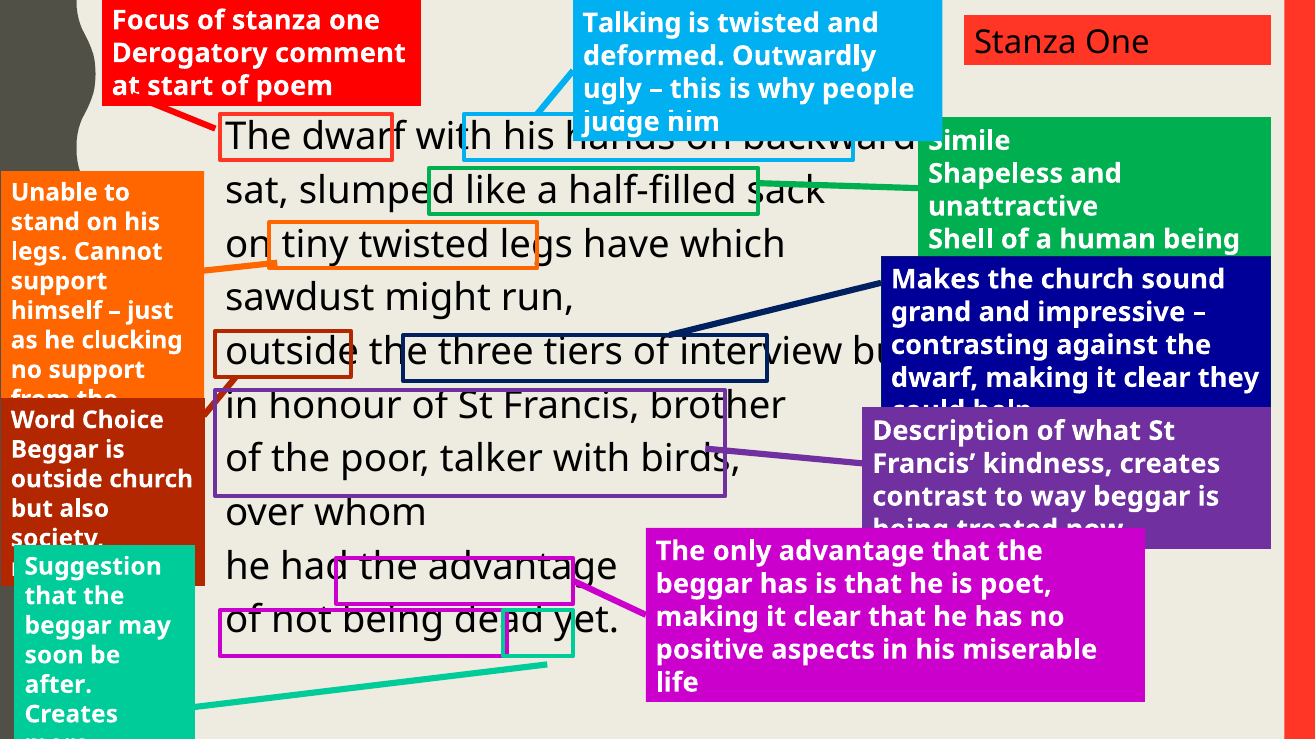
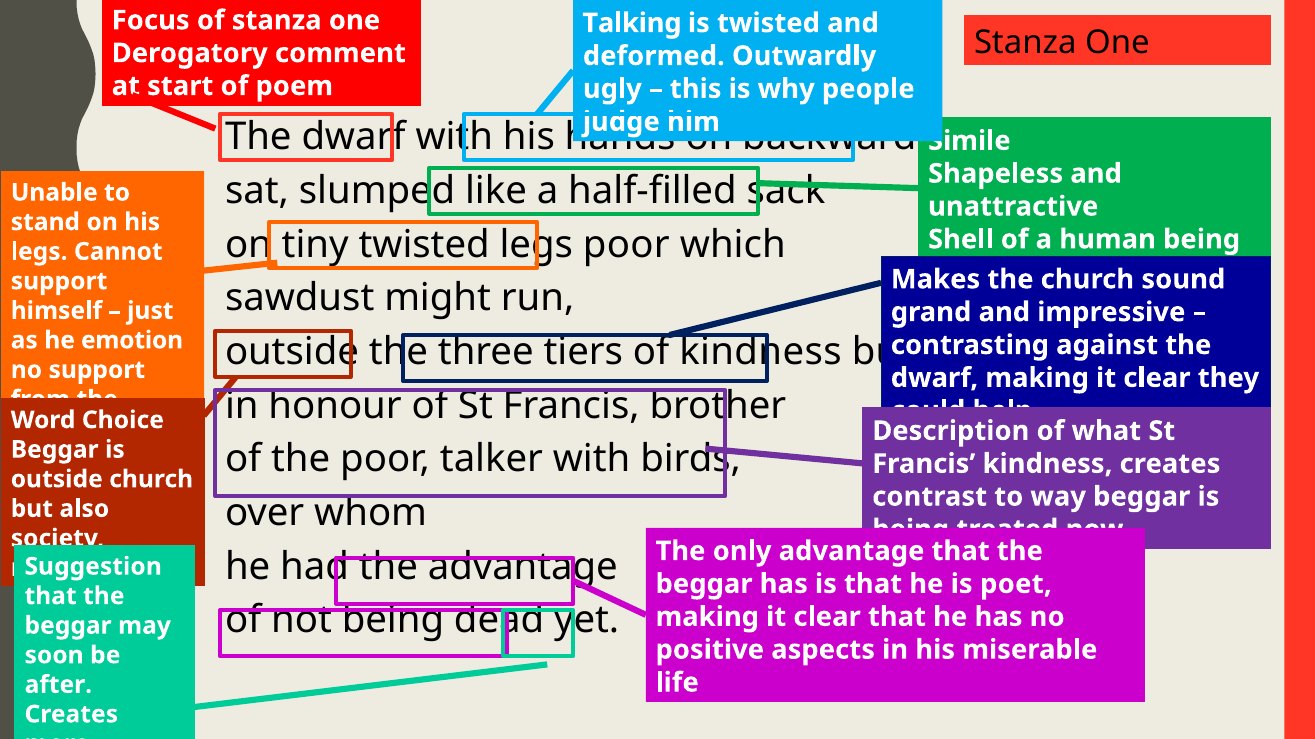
have at (626, 245): have -> poor
clucking: clucking -> emotion
of interview: interview -> kindness
